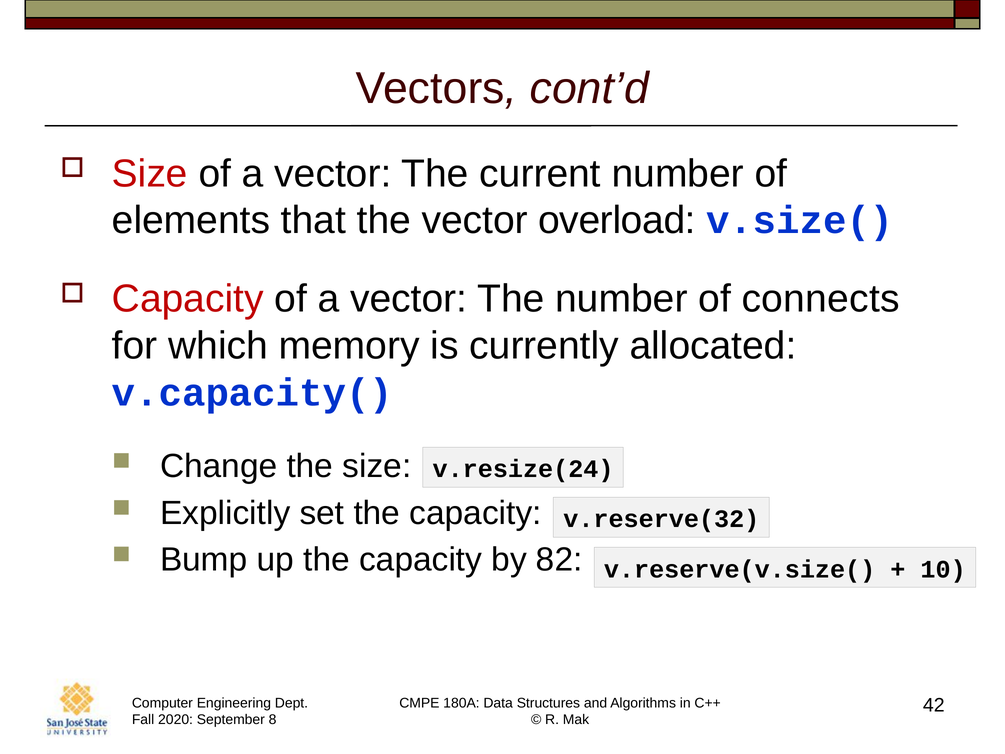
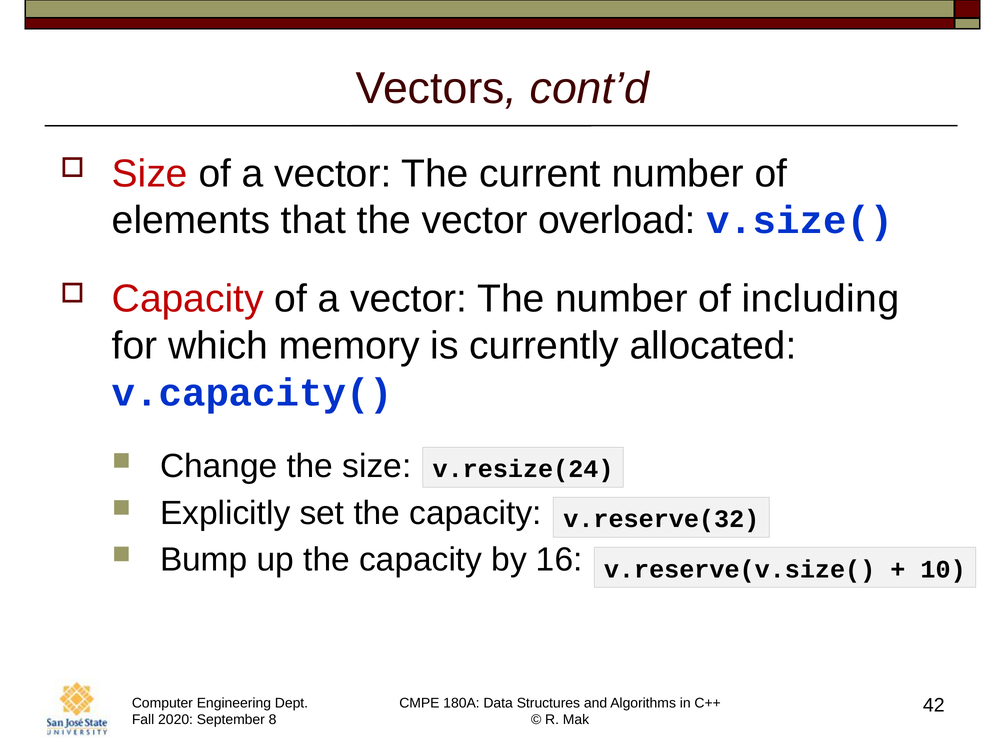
connects: connects -> including
82: 82 -> 16
